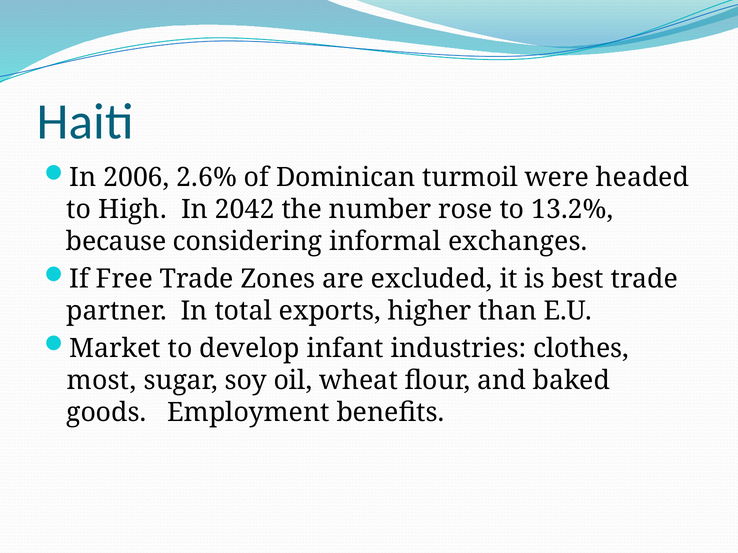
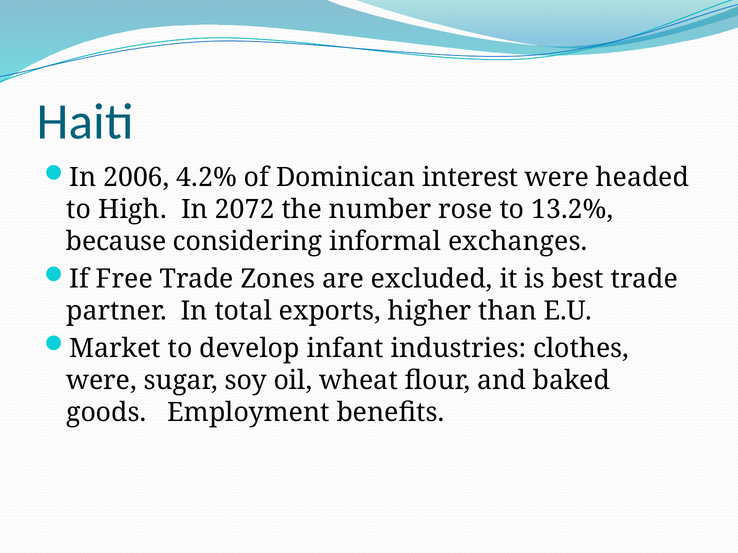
2.6%: 2.6% -> 4.2%
turmoil: turmoil -> interest
2042: 2042 -> 2072
most at (101, 381): most -> were
